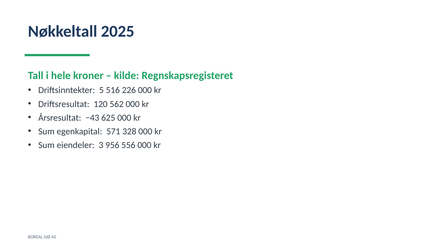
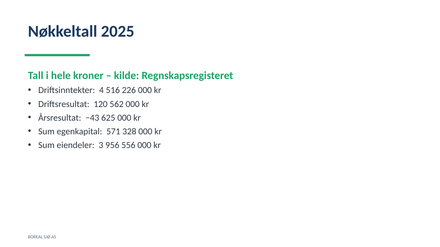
5: 5 -> 4
